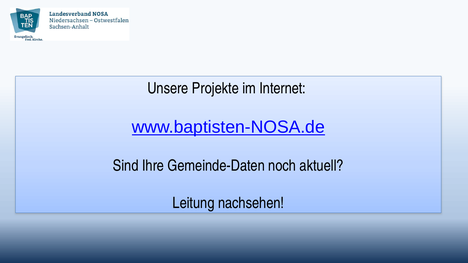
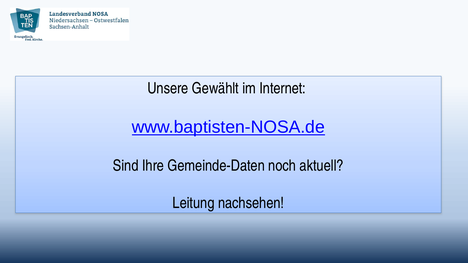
Projekte: Projekte -> Gewählt
